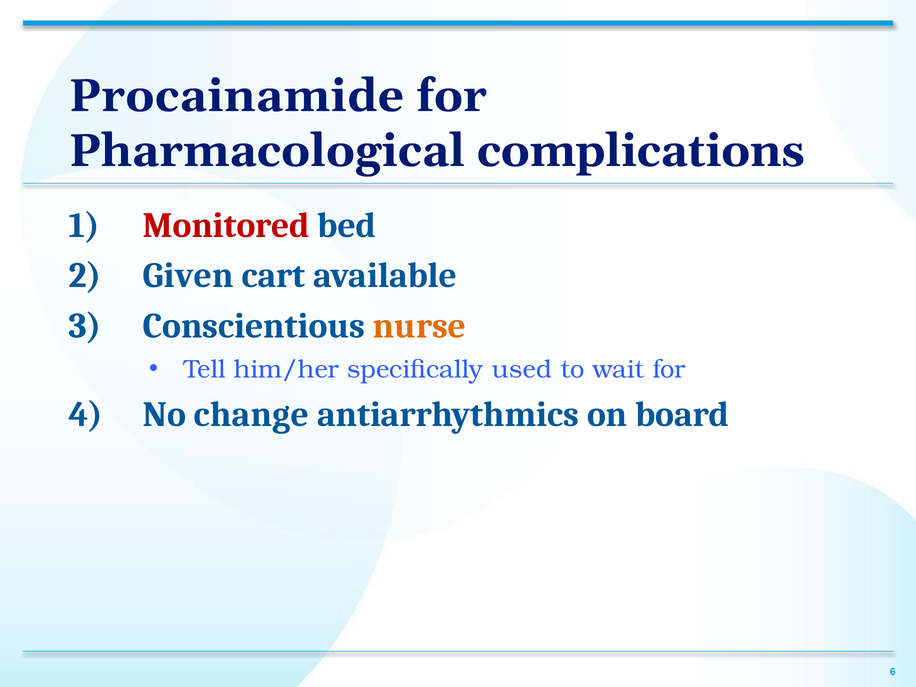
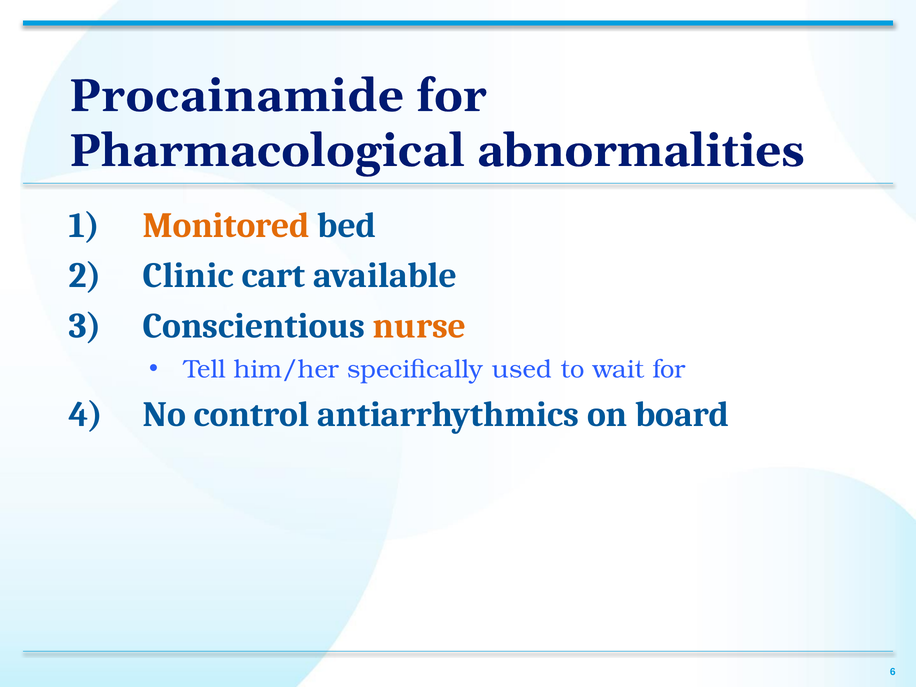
complications: complications -> abnormalities
Monitored colour: red -> orange
Given: Given -> Clinic
change: change -> control
